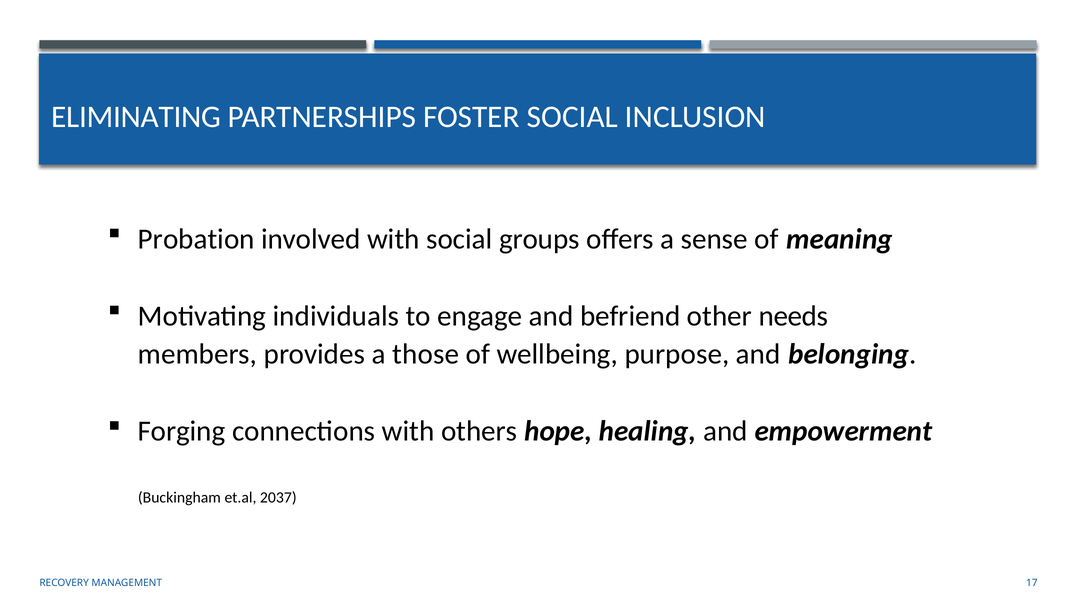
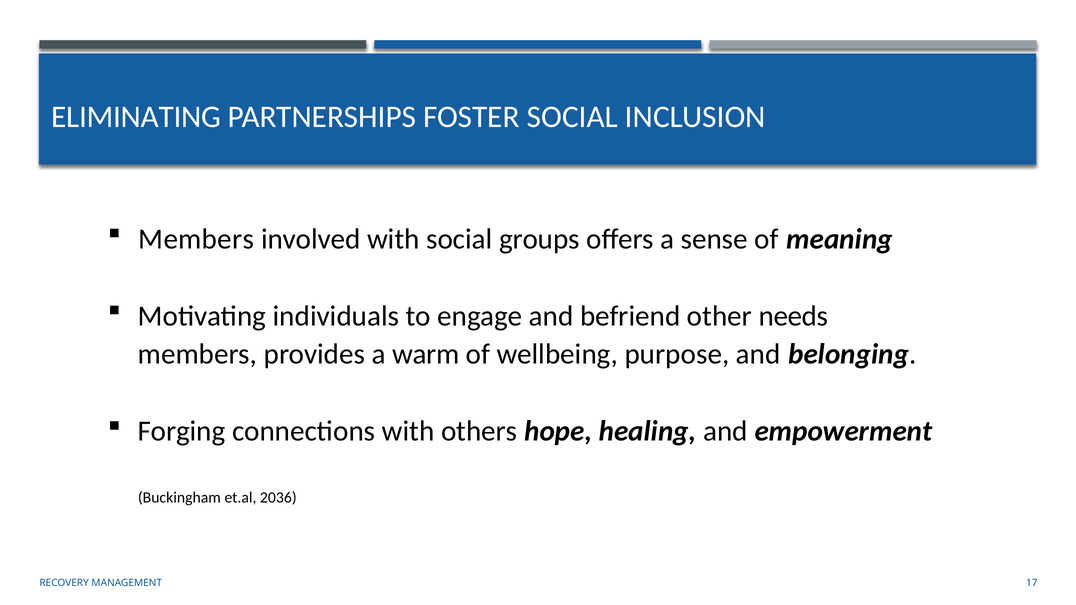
Probation at (196, 239): Probation -> Members
those: those -> warm
2037: 2037 -> 2036
